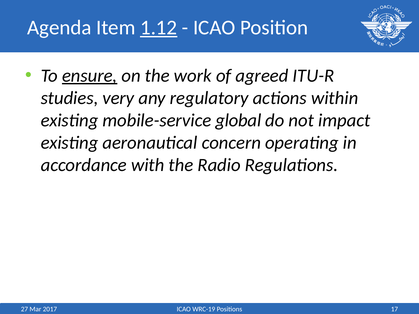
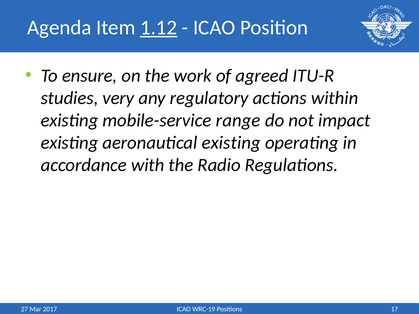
ensure underline: present -> none
global: global -> range
aeronautical concern: concern -> existing
